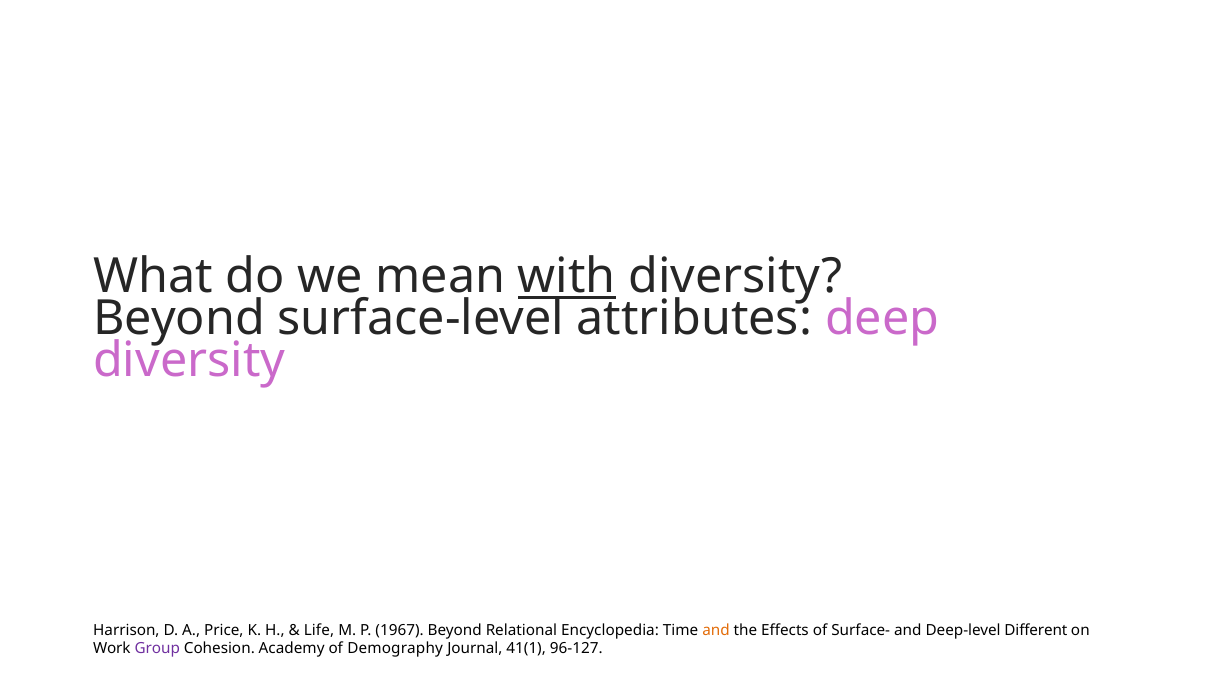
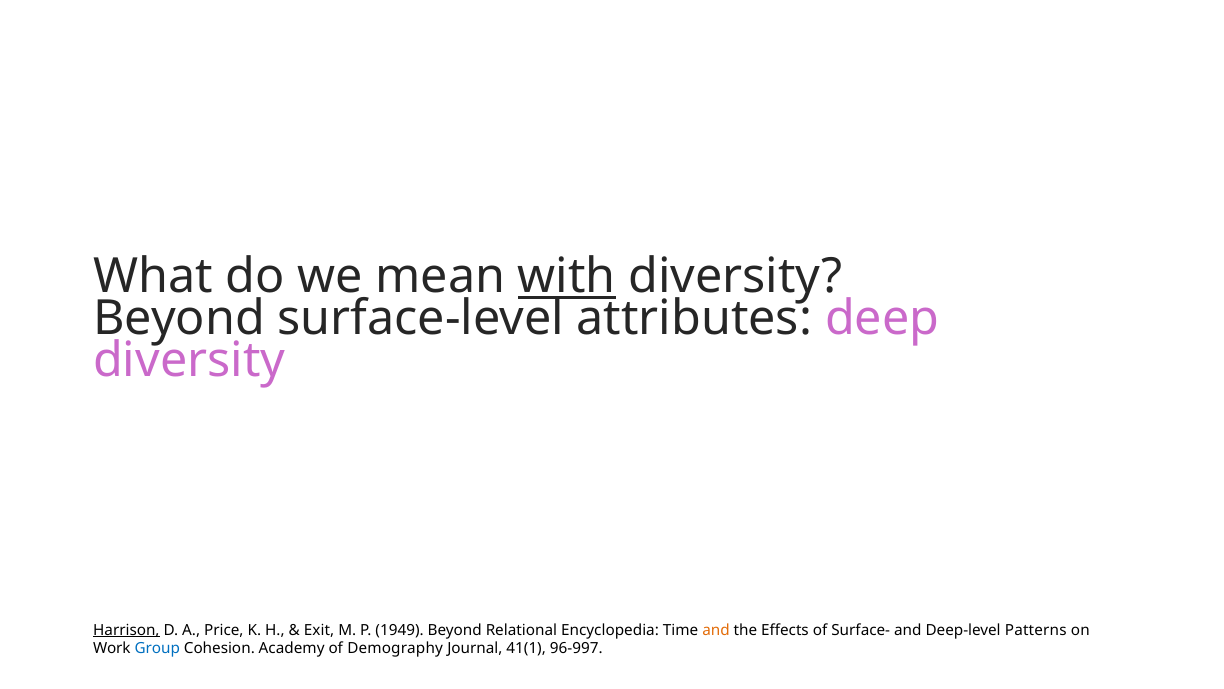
Harrison underline: none -> present
Life: Life -> Exit
1967: 1967 -> 1949
Different: Different -> Patterns
Group colour: purple -> blue
96-127: 96-127 -> 96-997
